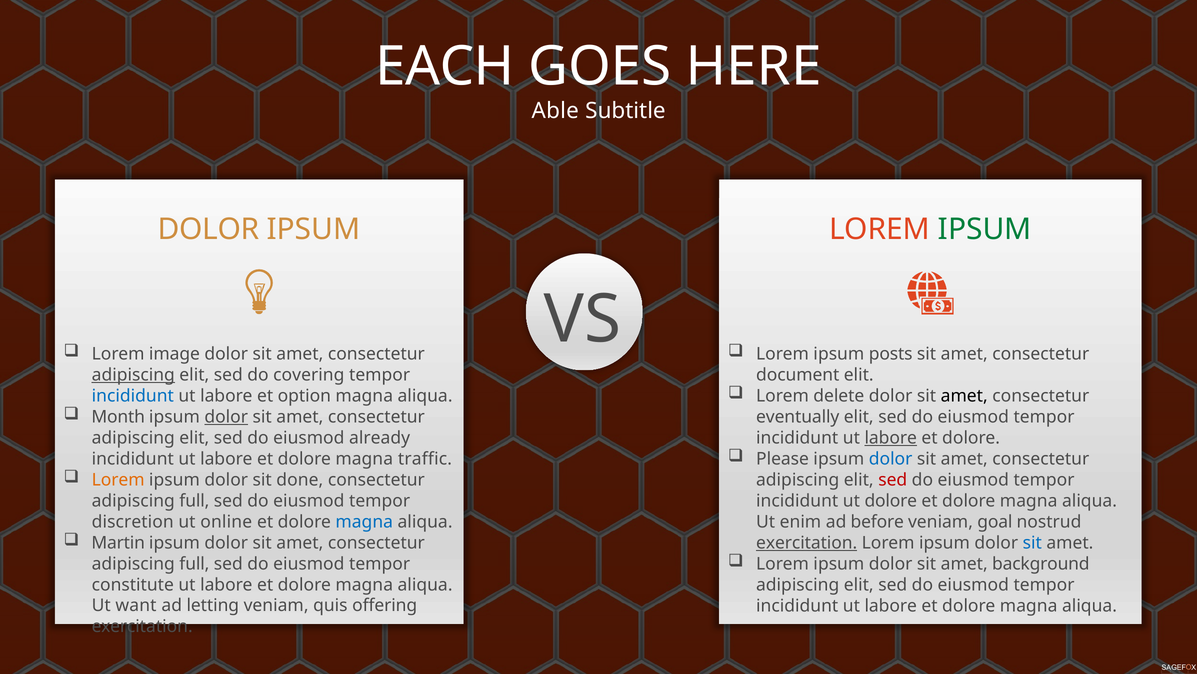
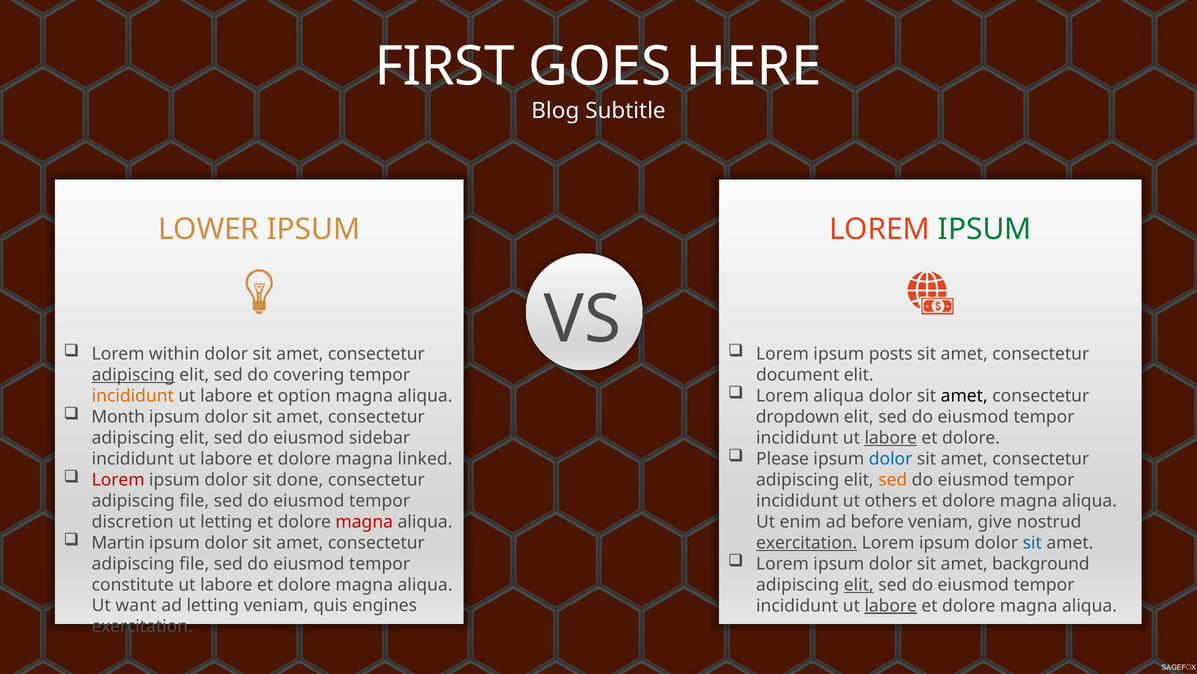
EACH: EACH -> FIRST
Able: Able -> Blog
DOLOR at (209, 229): DOLOR -> LOWER
image: image -> within
Lorem delete: delete -> aliqua
incididunt at (133, 395) colour: blue -> orange
dolor at (226, 416) underline: present -> none
eventually: eventually -> dropdown
already: already -> sidebar
traffic: traffic -> linked
Lorem at (118, 479) colour: orange -> red
sed at (893, 479) colour: red -> orange
full at (194, 500): full -> file
ut dolore: dolore -> others
ut online: online -> letting
magna at (364, 521) colour: blue -> red
goal: goal -> give
full at (194, 563): full -> file
elit at (859, 584) underline: none -> present
offering: offering -> engines
labore at (891, 605) underline: none -> present
